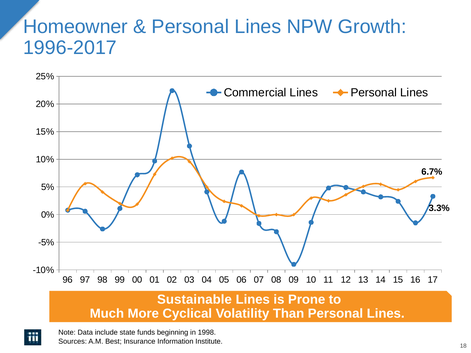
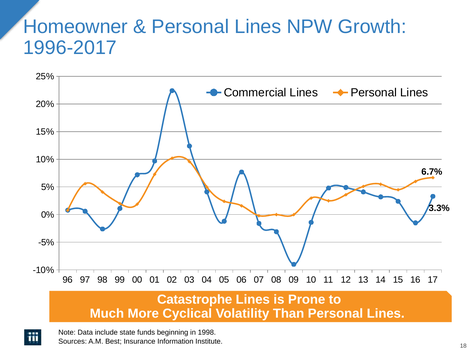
Sustainable: Sustainable -> Catastrophe
